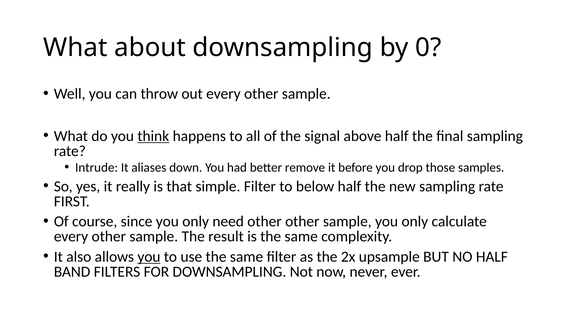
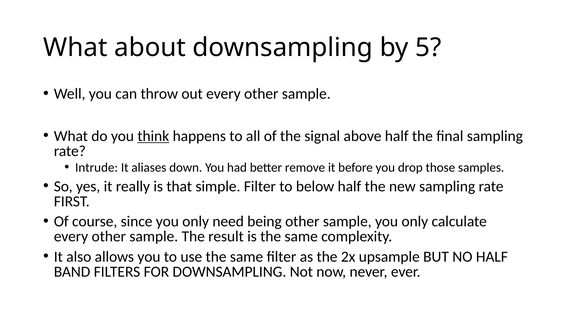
0: 0 -> 5
need other: other -> being
you at (149, 257) underline: present -> none
